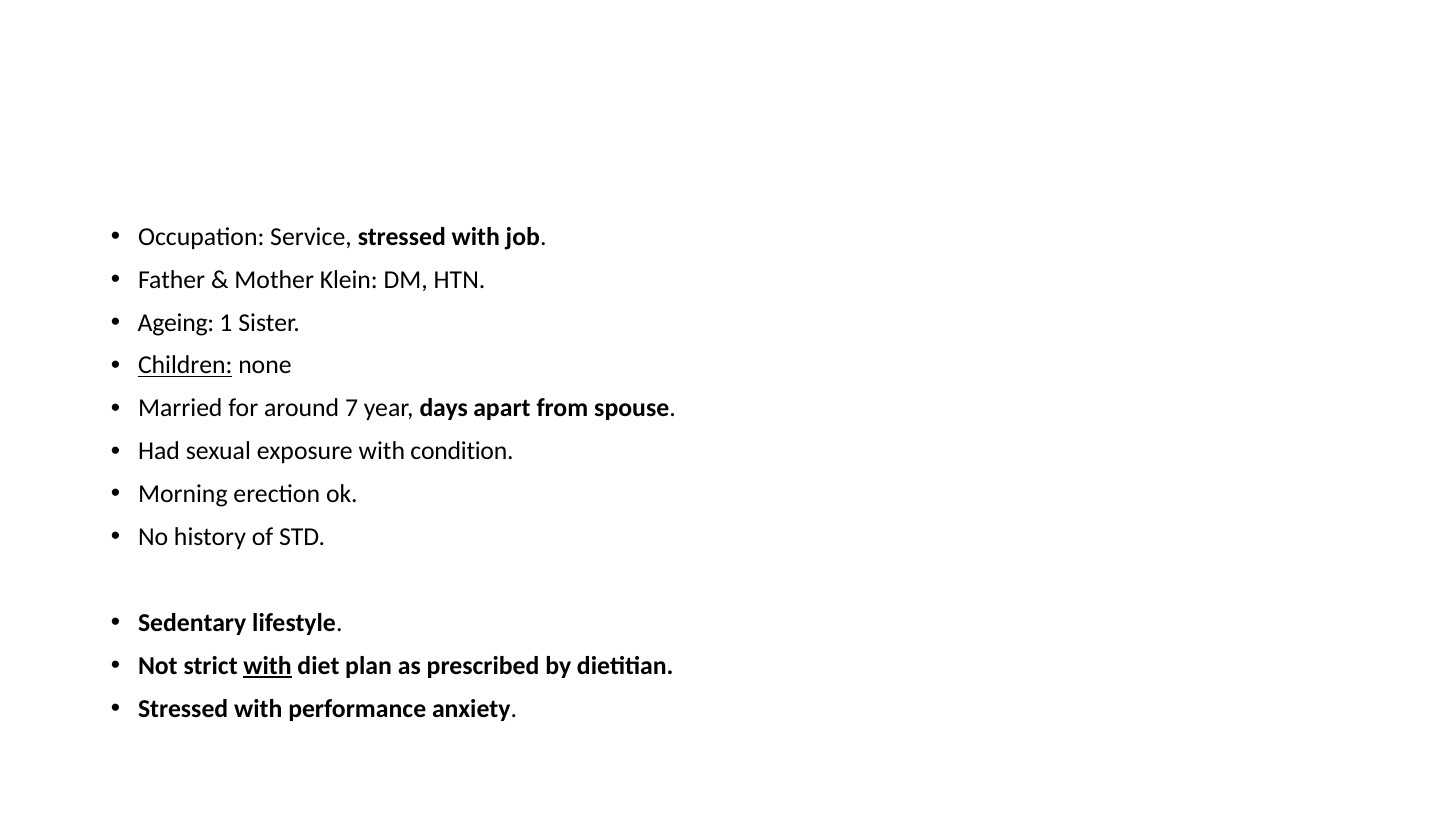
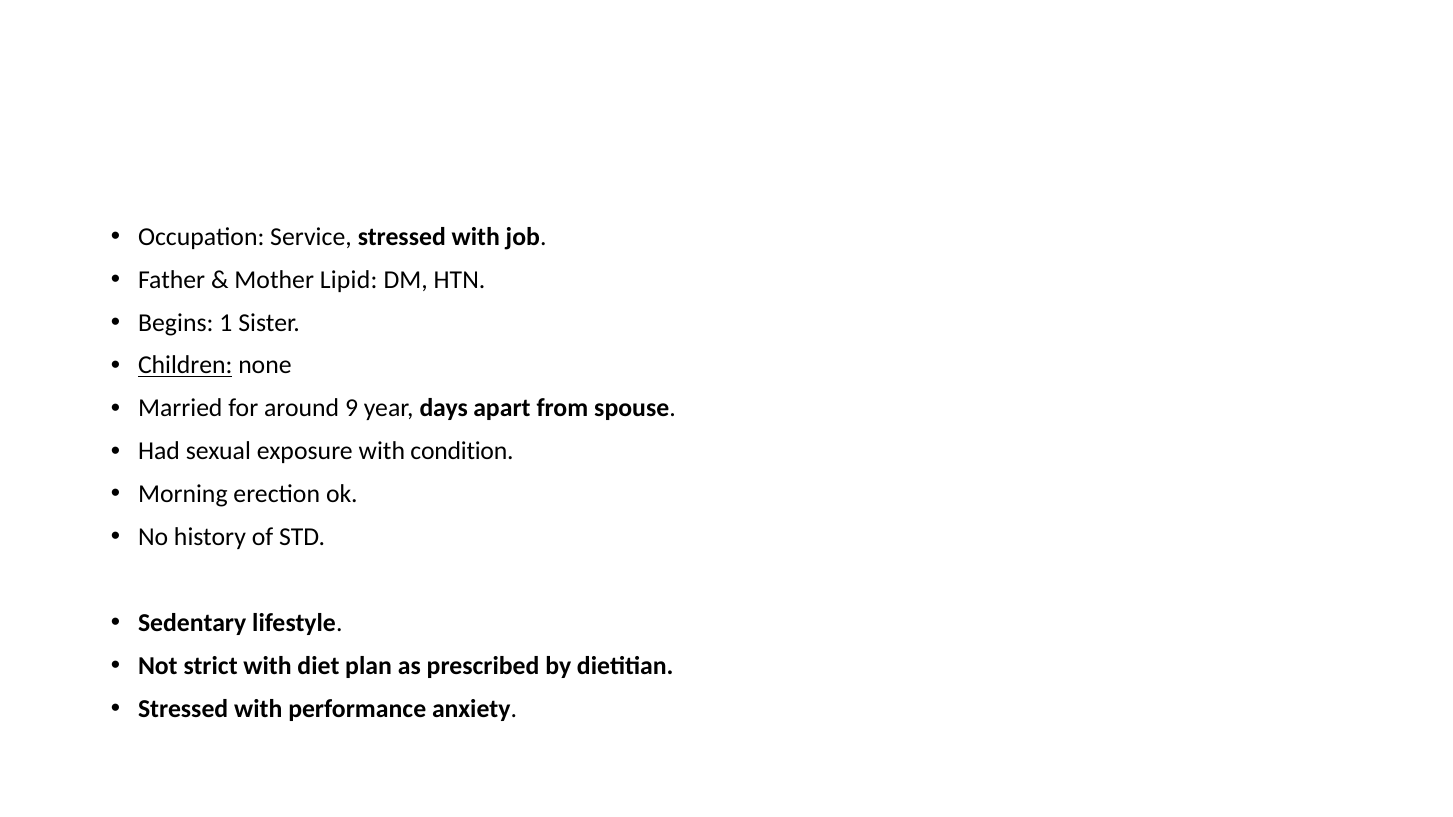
Klein: Klein -> Lipid
Ageing: Ageing -> Begins
7: 7 -> 9
with at (268, 666) underline: present -> none
